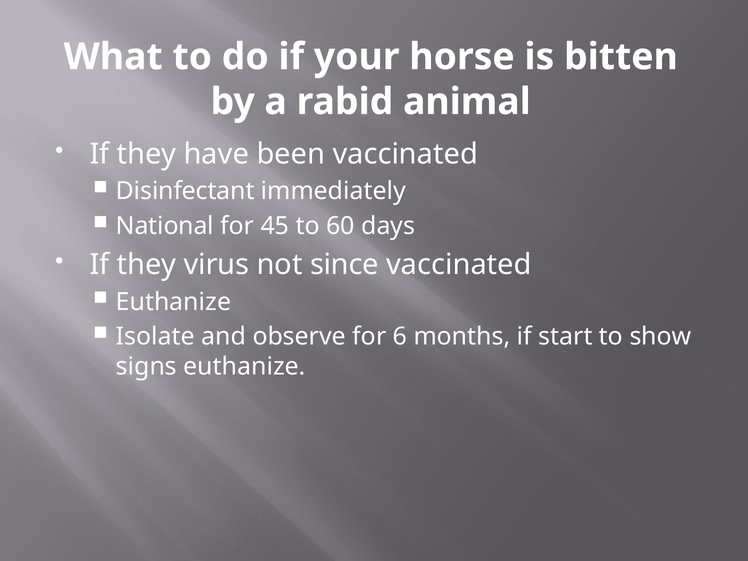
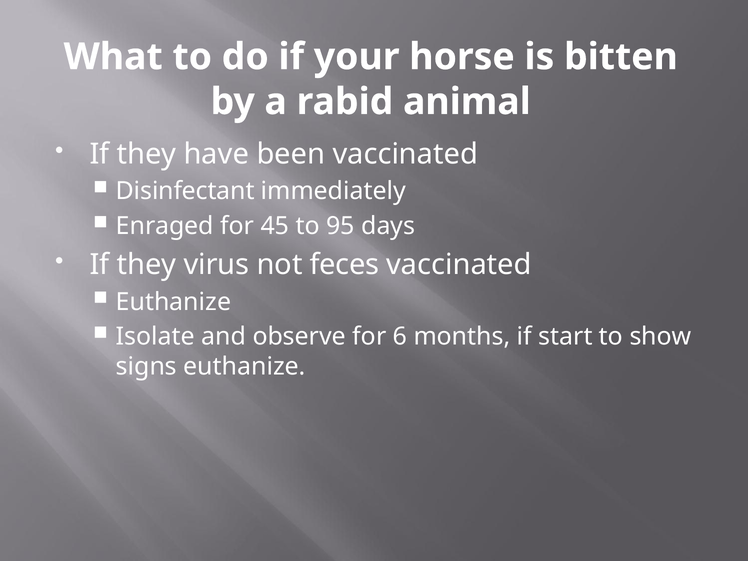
National: National -> Enraged
60: 60 -> 95
since: since -> feces
